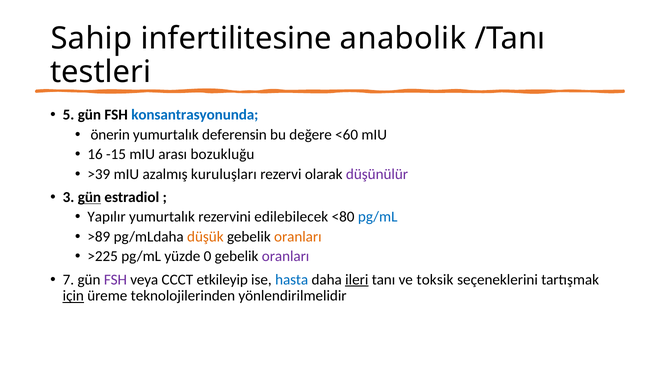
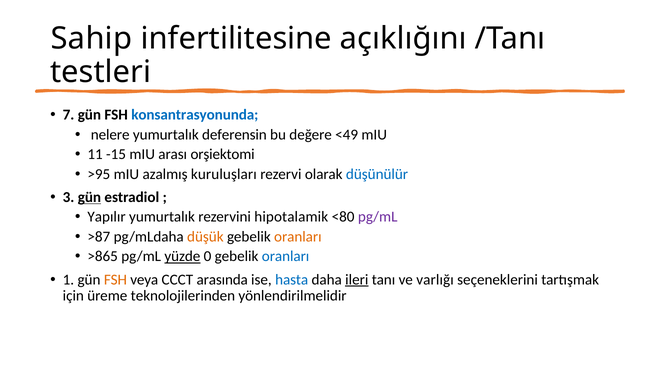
anabolik: anabolik -> açıklığını
5: 5 -> 7
önerin: önerin -> nelere
<60: <60 -> <49
16: 16 -> 11
bozukluğu: bozukluğu -> orşiektomi
>39: >39 -> >95
düşünülür colour: purple -> blue
edilebilecek: edilebilecek -> hipotalamik
pg/mL at (378, 217) colour: blue -> purple
>89: >89 -> >87
>225: >225 -> >865
yüzde underline: none -> present
oranları at (286, 257) colour: purple -> blue
7: 7 -> 1
FSH at (115, 280) colour: purple -> orange
etkileyip: etkileyip -> arasında
toksik: toksik -> varlığı
için underline: present -> none
